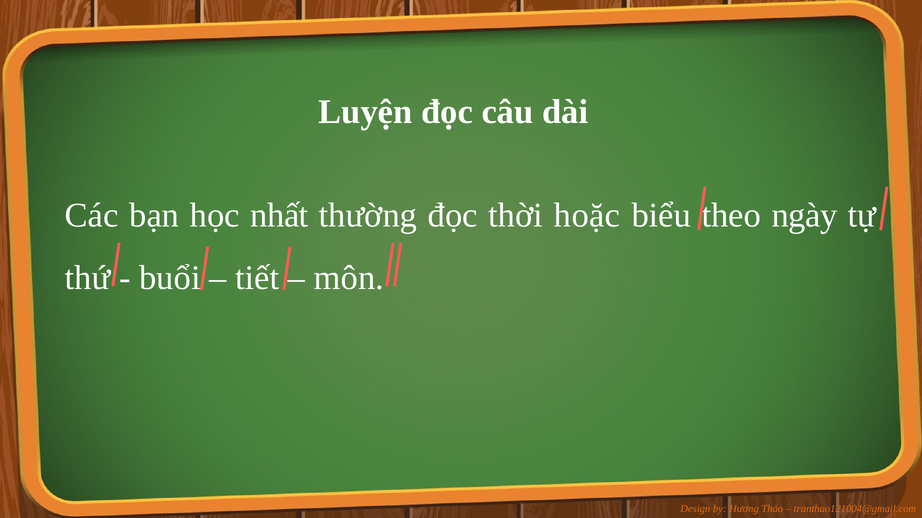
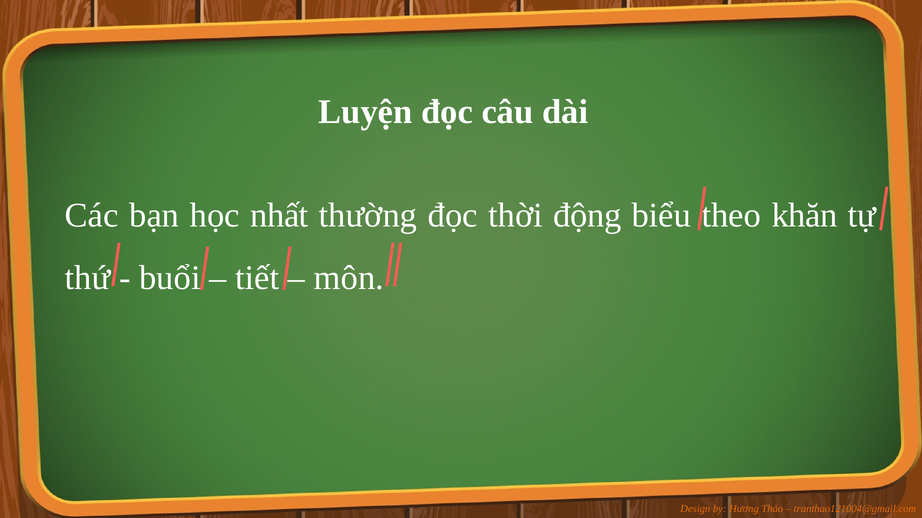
hoặc: hoặc -> động
ngày: ngày -> khăn
